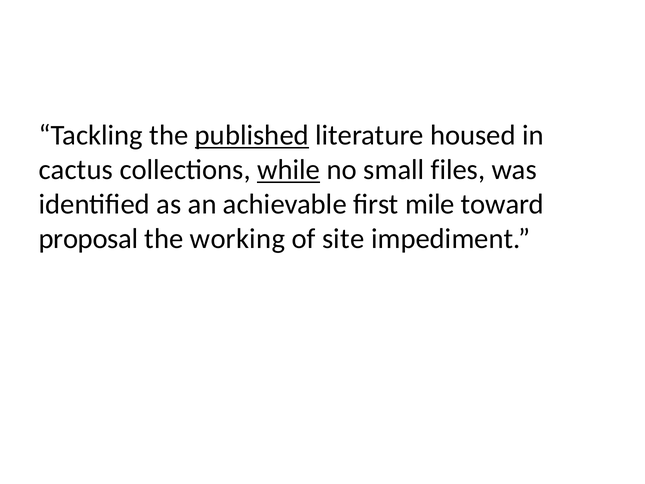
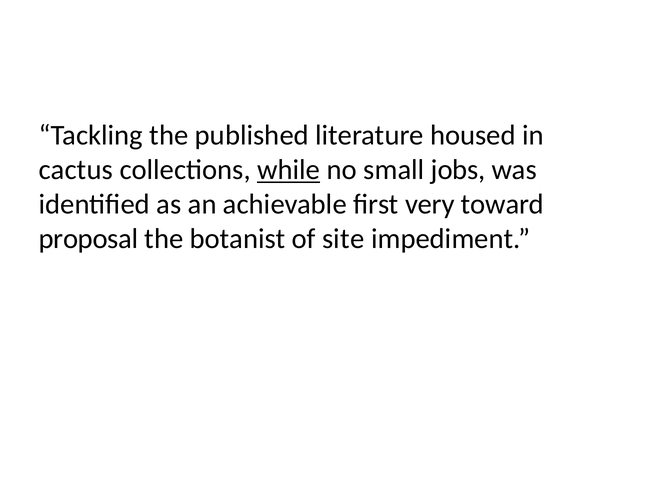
published underline: present -> none
files: files -> jobs
mile: mile -> very
working: working -> botanist
